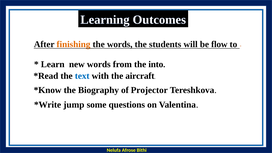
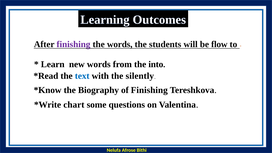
finishing at (73, 44) colour: orange -> purple
aircraft: aircraft -> silently
of Projector: Projector -> Finishing
jump: jump -> chart
